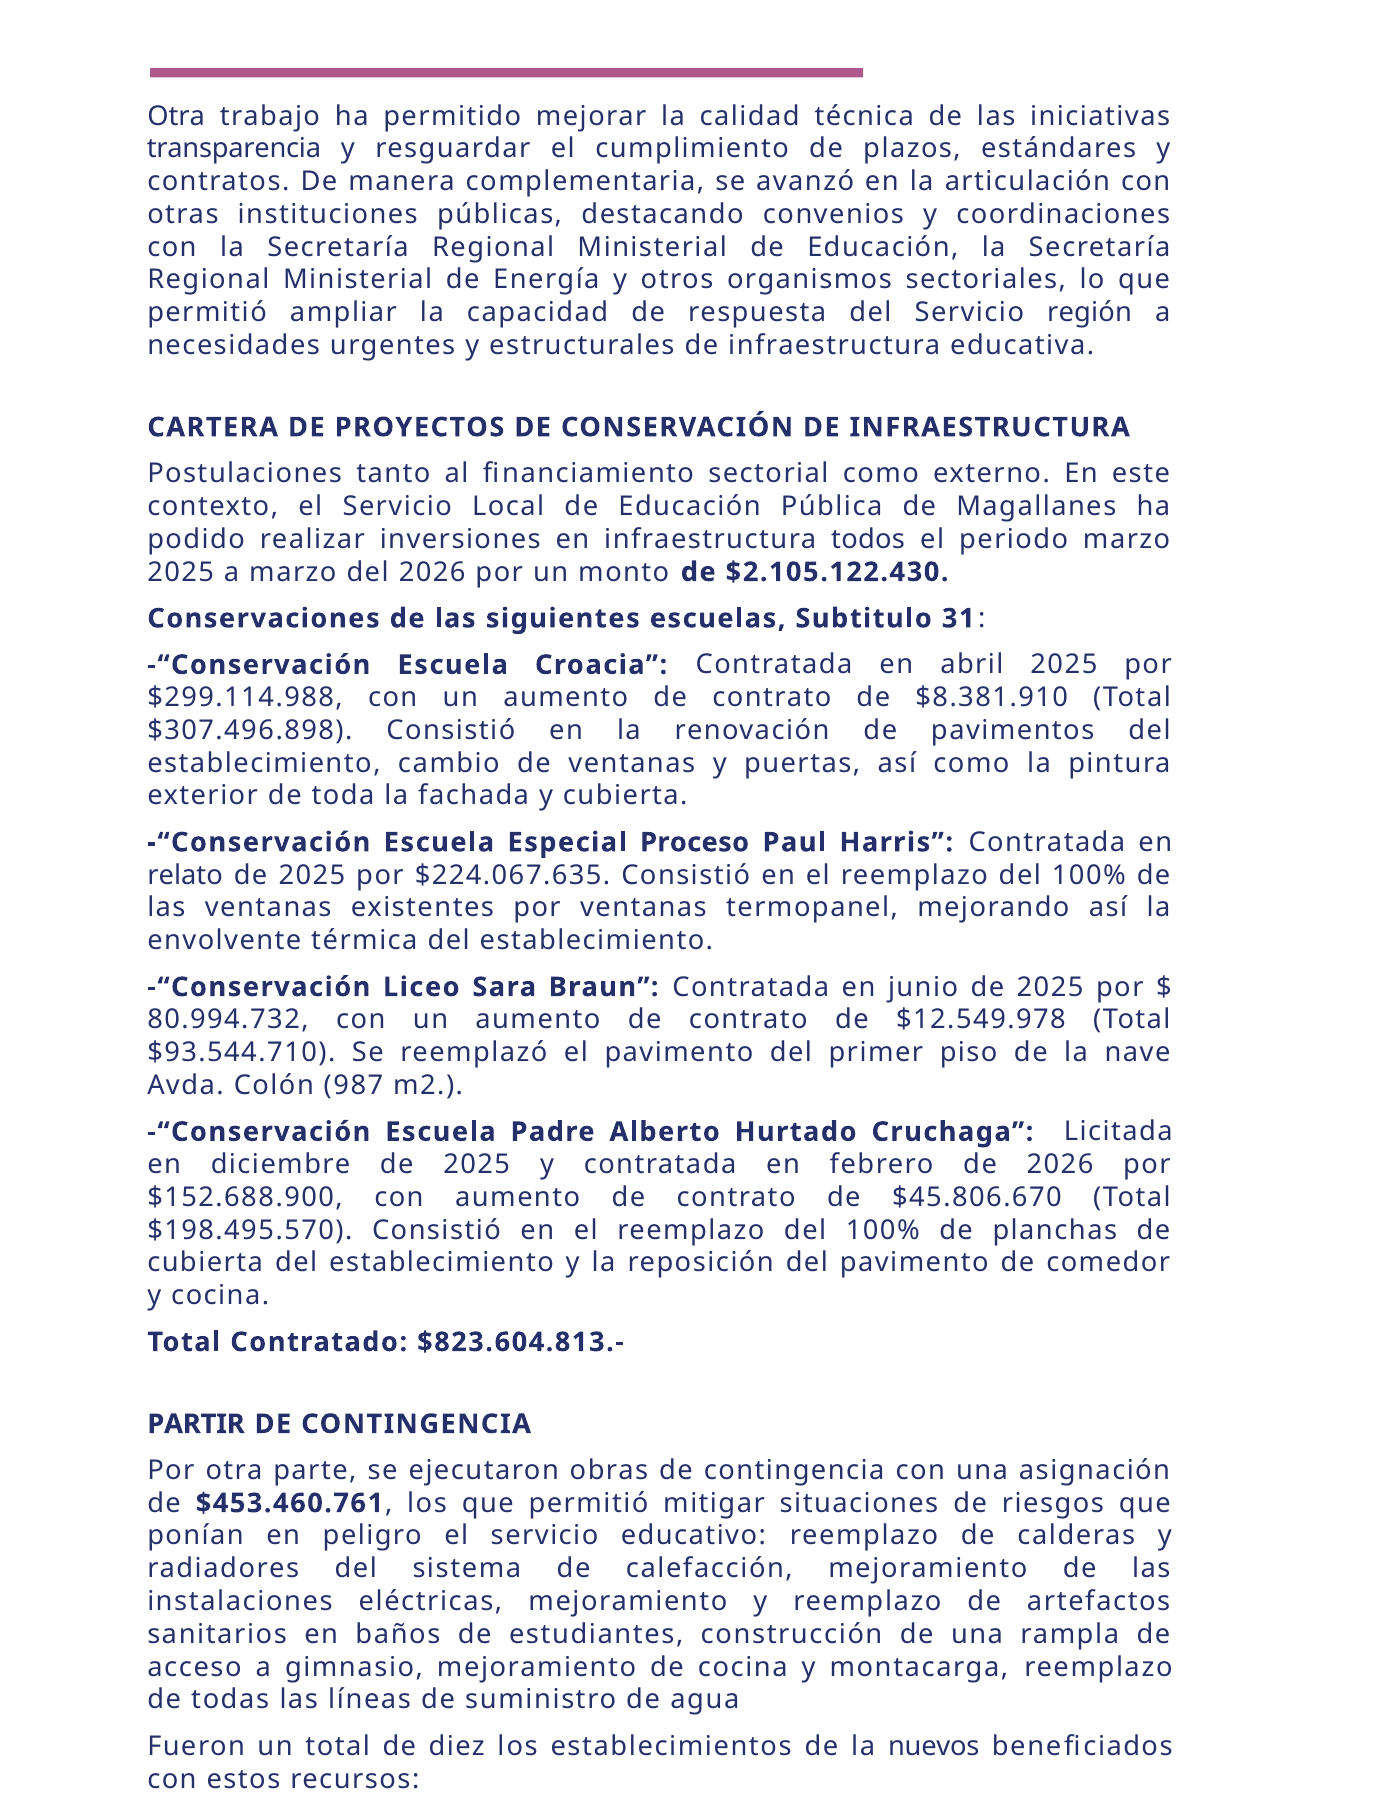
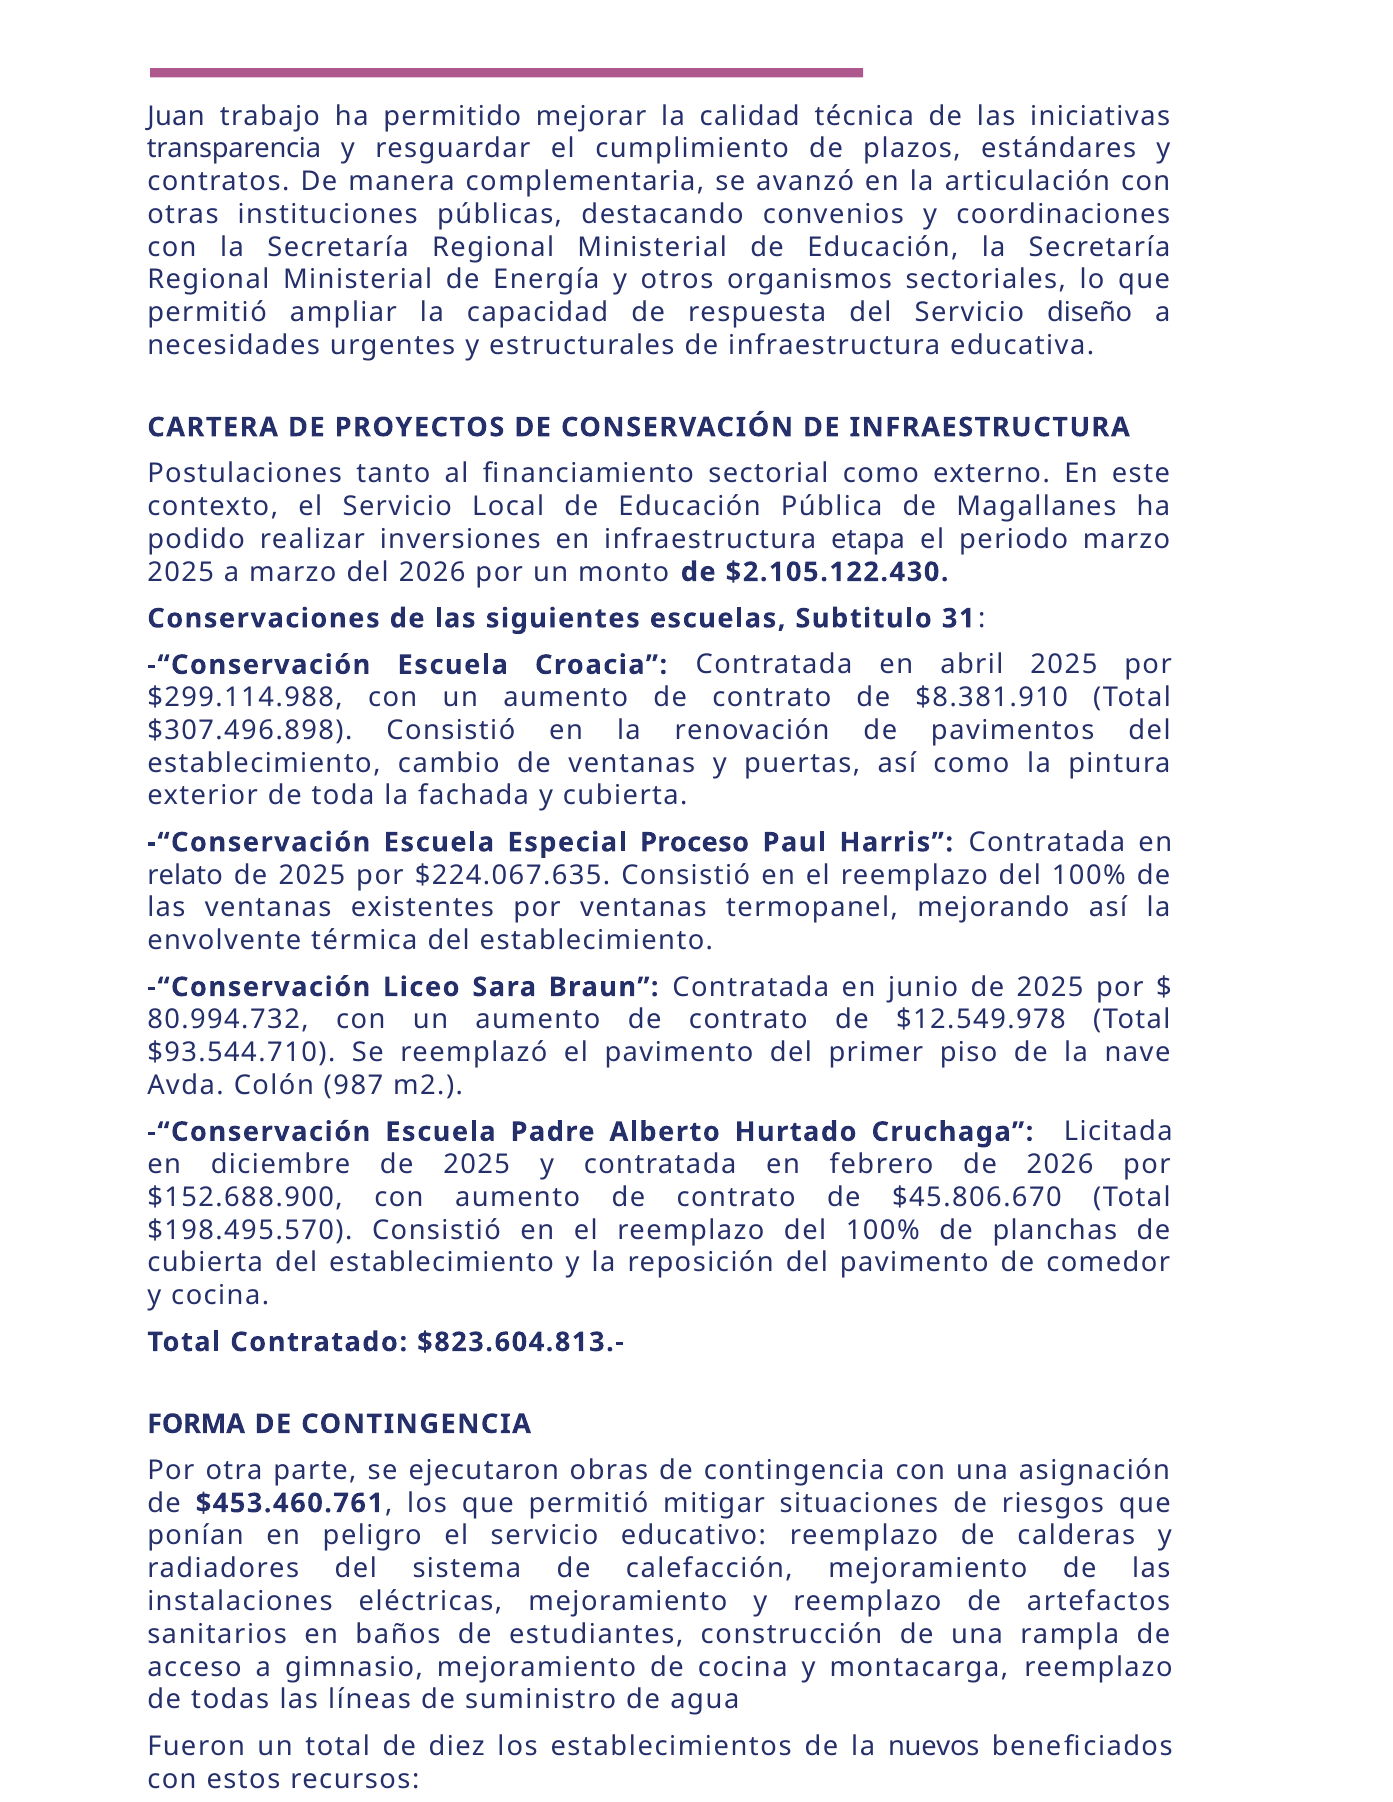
Otra at (176, 116): Otra -> Juan
región: región -> diseño
todos: todos -> etapa
PARTIR: PARTIR -> FORMA
